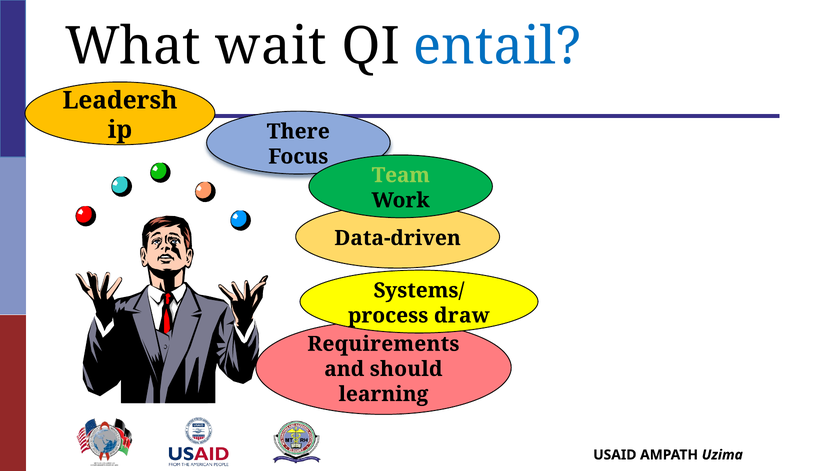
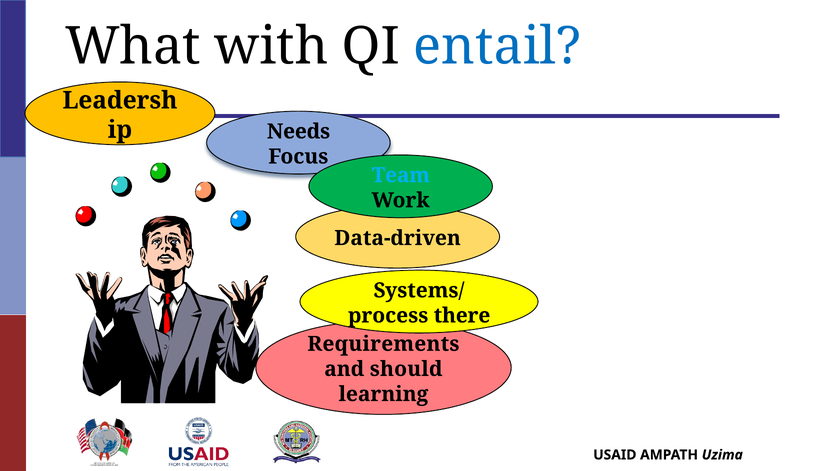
wait: wait -> with
There: There -> Needs
Team colour: light green -> light blue
draw: draw -> there
